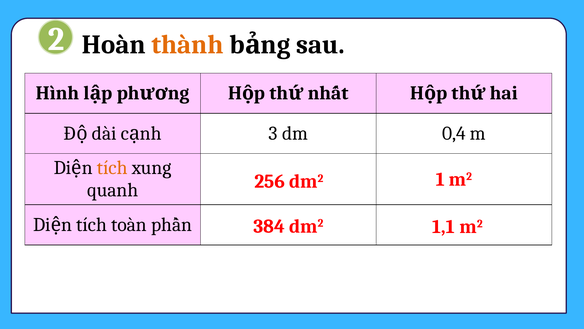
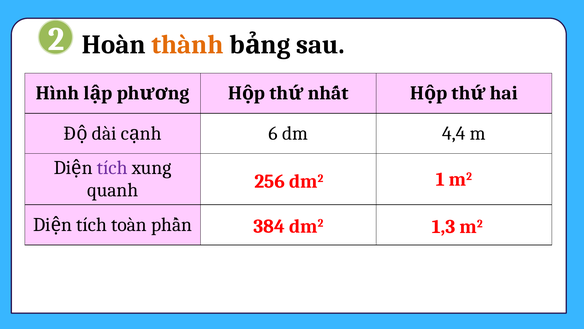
3: 3 -> 6
0,4: 0,4 -> 4,4
tích at (112, 168) colour: orange -> purple
1,1: 1,1 -> 1,3
